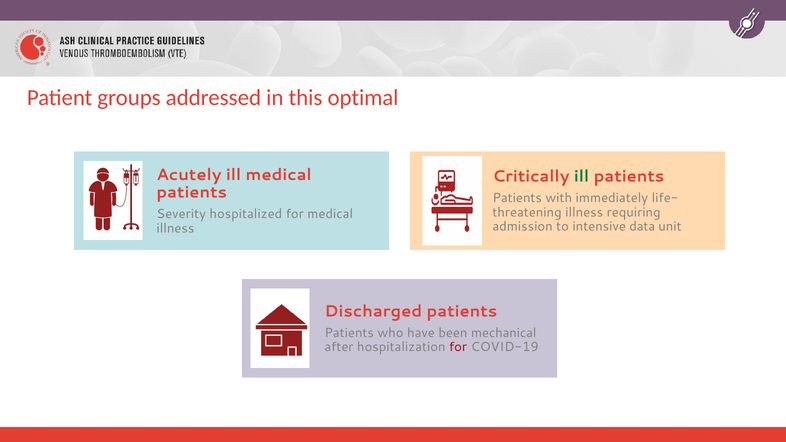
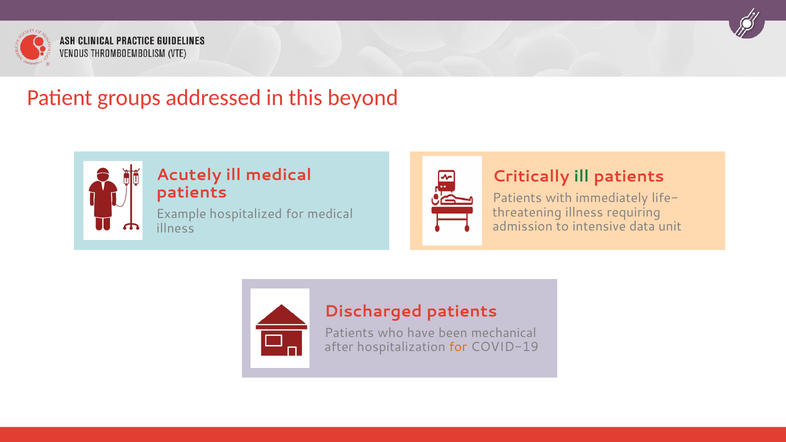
optimal: optimal -> beyond
Severity: Severity -> Example
for at (458, 347) colour: red -> orange
